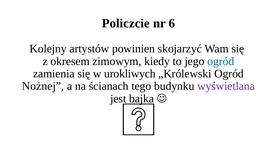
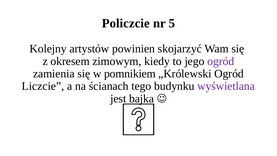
6: 6 -> 5
ogród at (221, 61) colour: blue -> purple
urokliwych: urokliwych -> pomnikiem
Nożnej: Nożnej -> Liczcie
